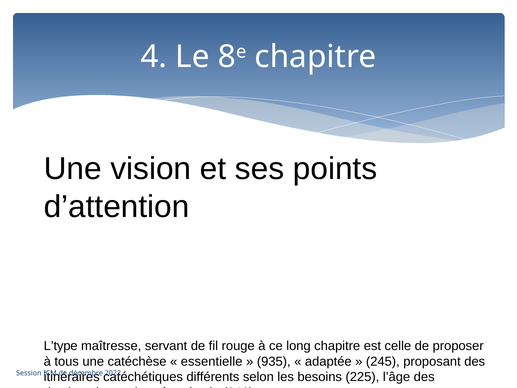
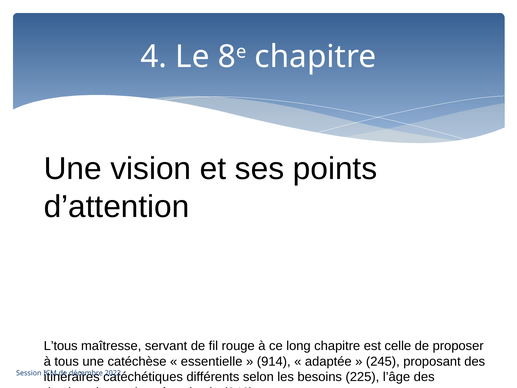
L’type: L’type -> L’tous
935: 935 -> 914
